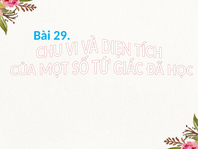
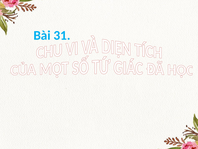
29: 29 -> 31
